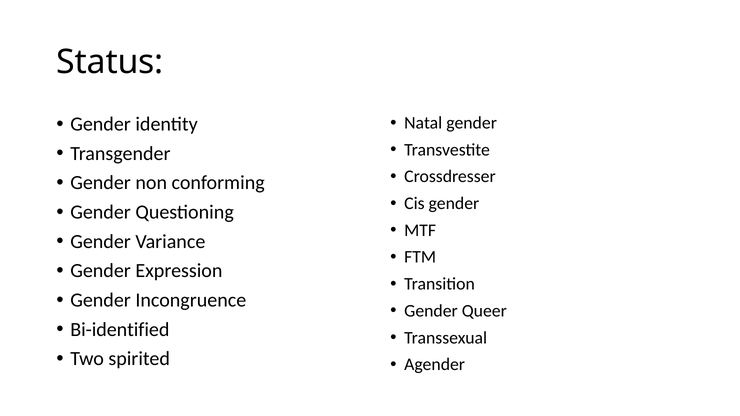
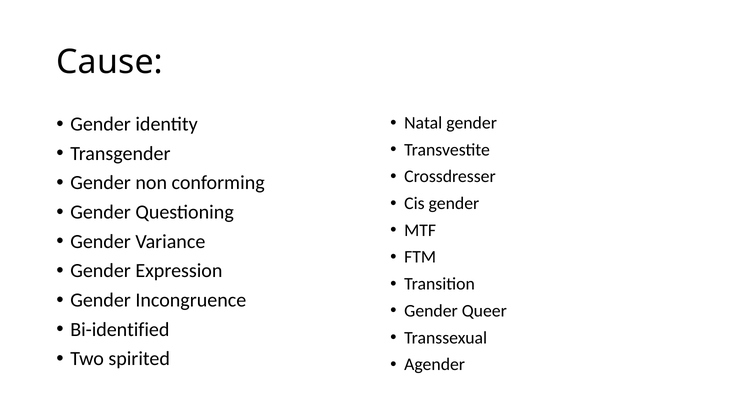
Status: Status -> Cause
